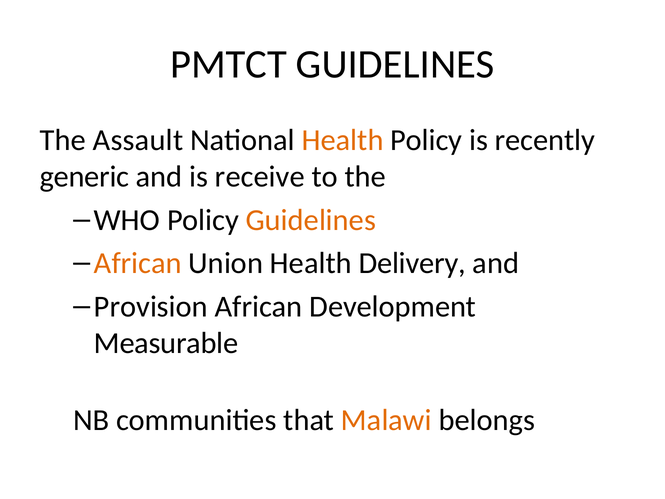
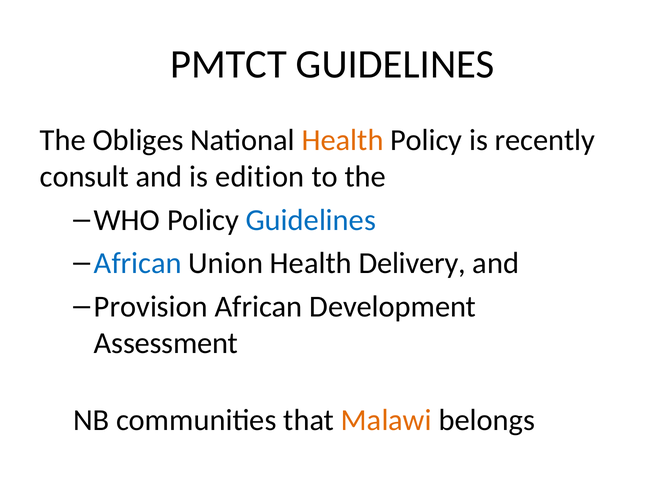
Assault: Assault -> Obliges
generic: generic -> consult
receive: receive -> edition
Guidelines at (311, 220) colour: orange -> blue
African at (138, 263) colour: orange -> blue
Measurable: Measurable -> Assessment
